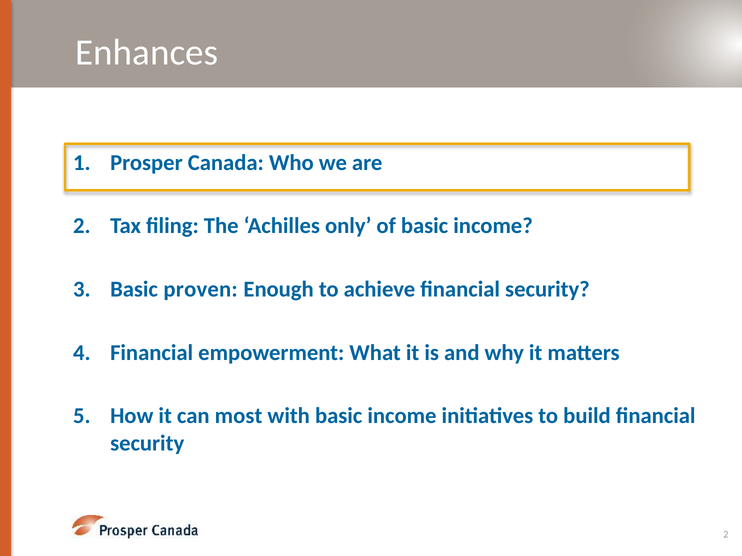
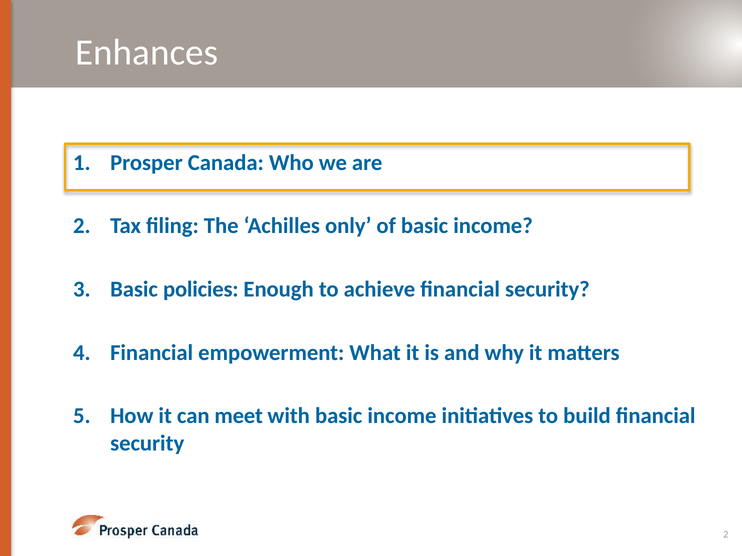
proven: proven -> policies
most: most -> meet
